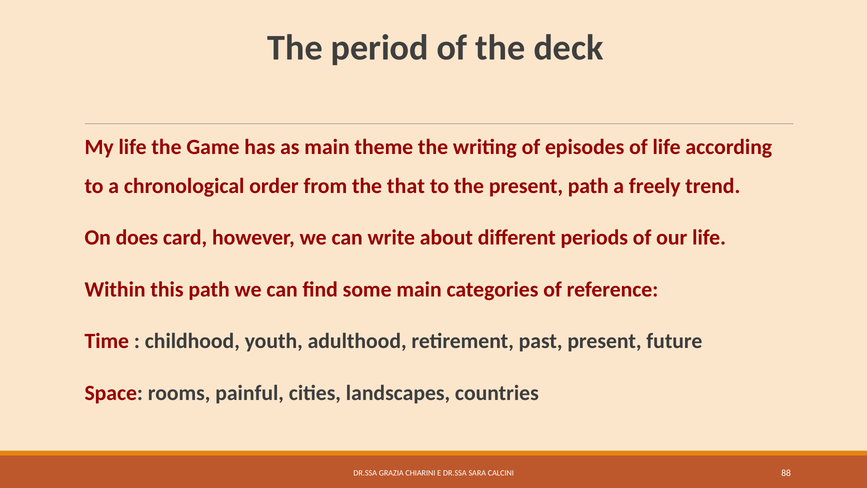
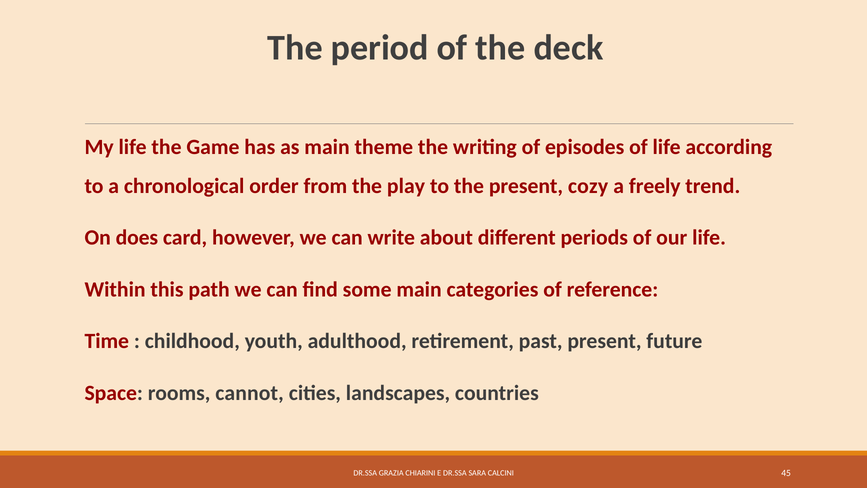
that: that -> play
present path: path -> cozy
painful: painful -> cannot
88: 88 -> 45
